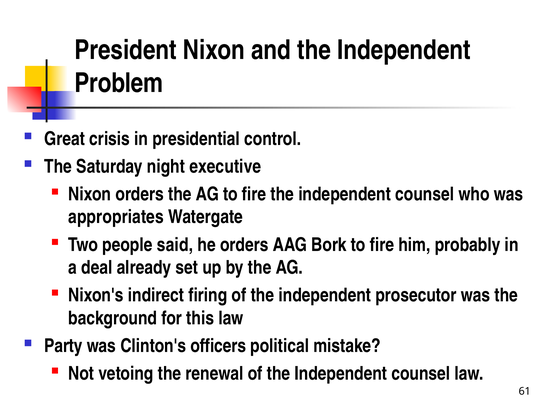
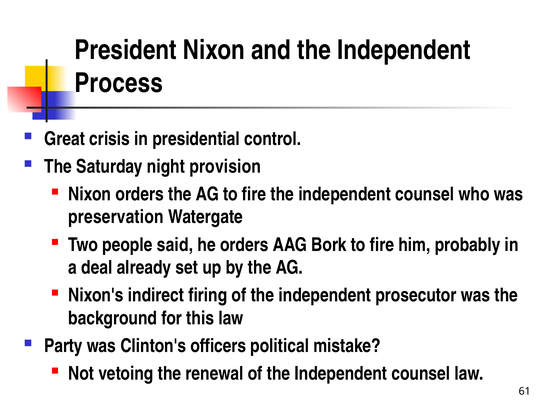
Problem: Problem -> Process
executive: executive -> provision
appropriates: appropriates -> preservation
